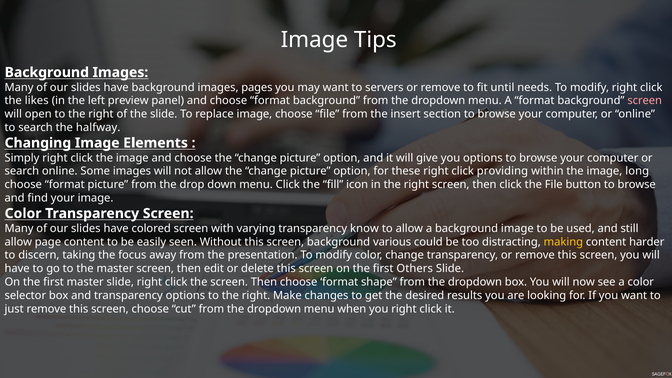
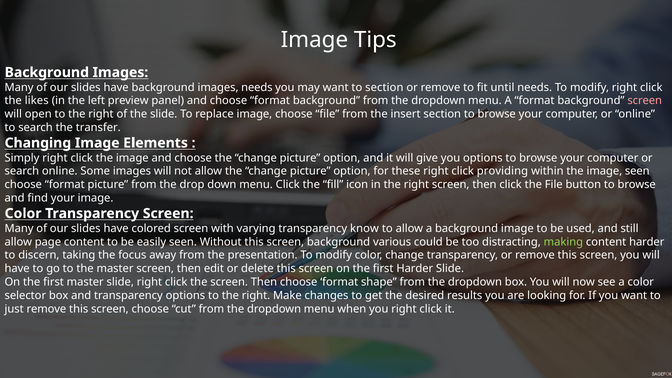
images pages: pages -> needs
to servers: servers -> section
halfway: halfway -> transfer
image long: long -> seen
making colour: yellow -> light green
first Others: Others -> Harder
